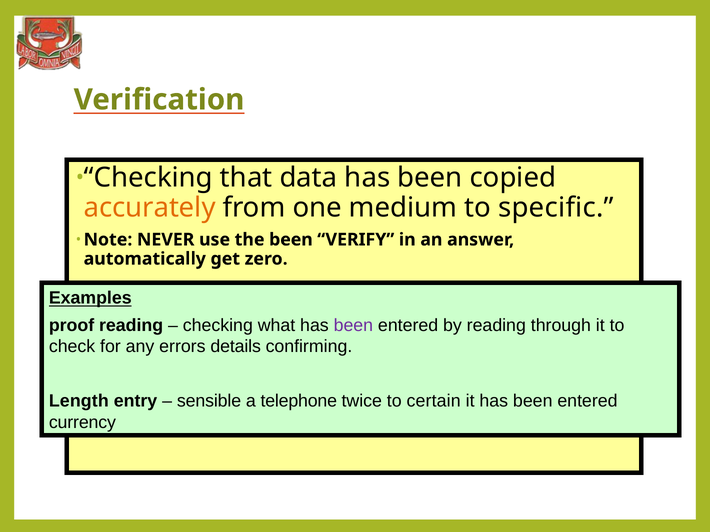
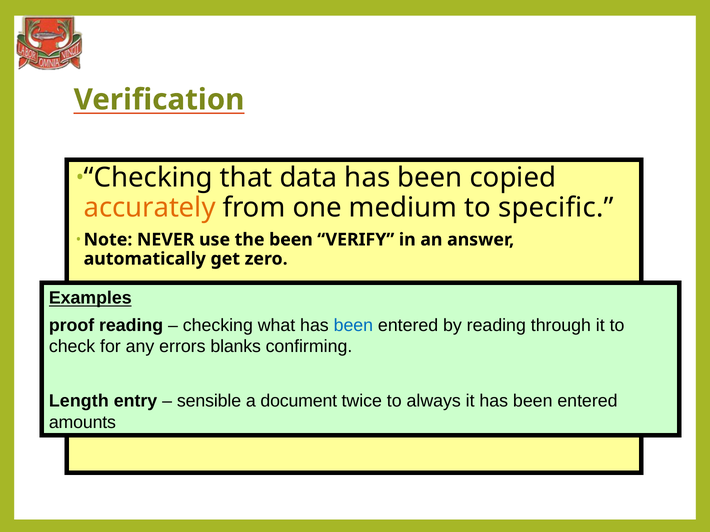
been at (353, 326) colour: purple -> blue
details: details -> blanks
telephone: telephone -> document
certain: certain -> always
currency: currency -> amounts
